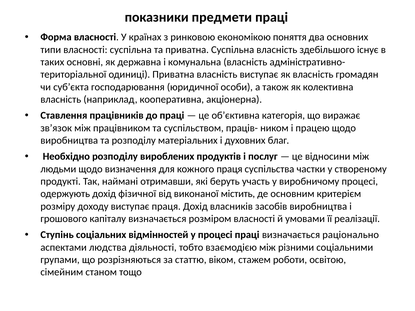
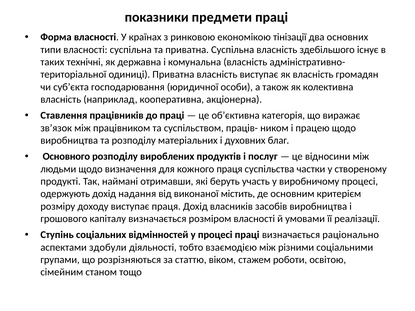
поняття: поняття -> тінізації
основні: основні -> технічні
Необхідно: Необхідно -> Основного
фізичної: фізичної -> надання
людства: людства -> здобули
